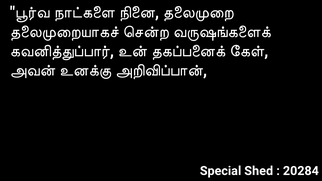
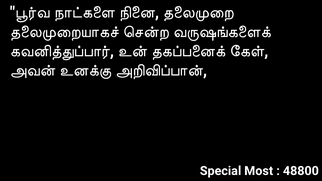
Shed: Shed -> Most
20284: 20284 -> 48800
